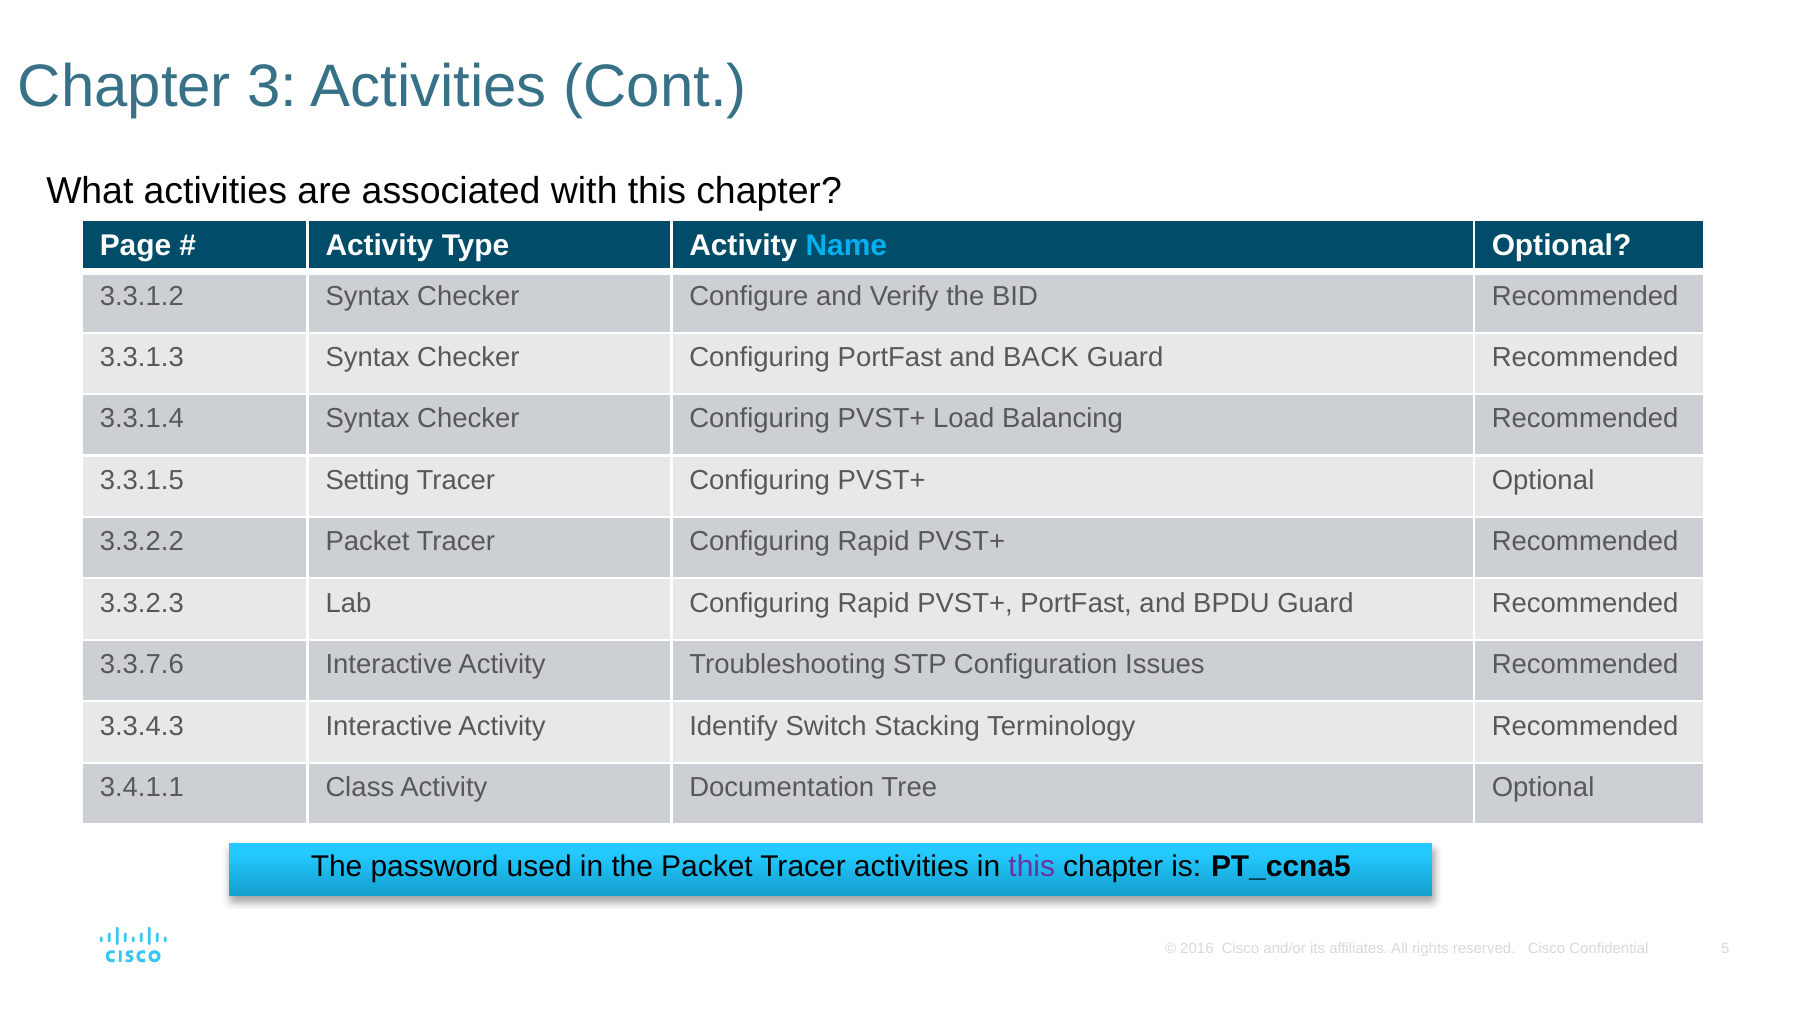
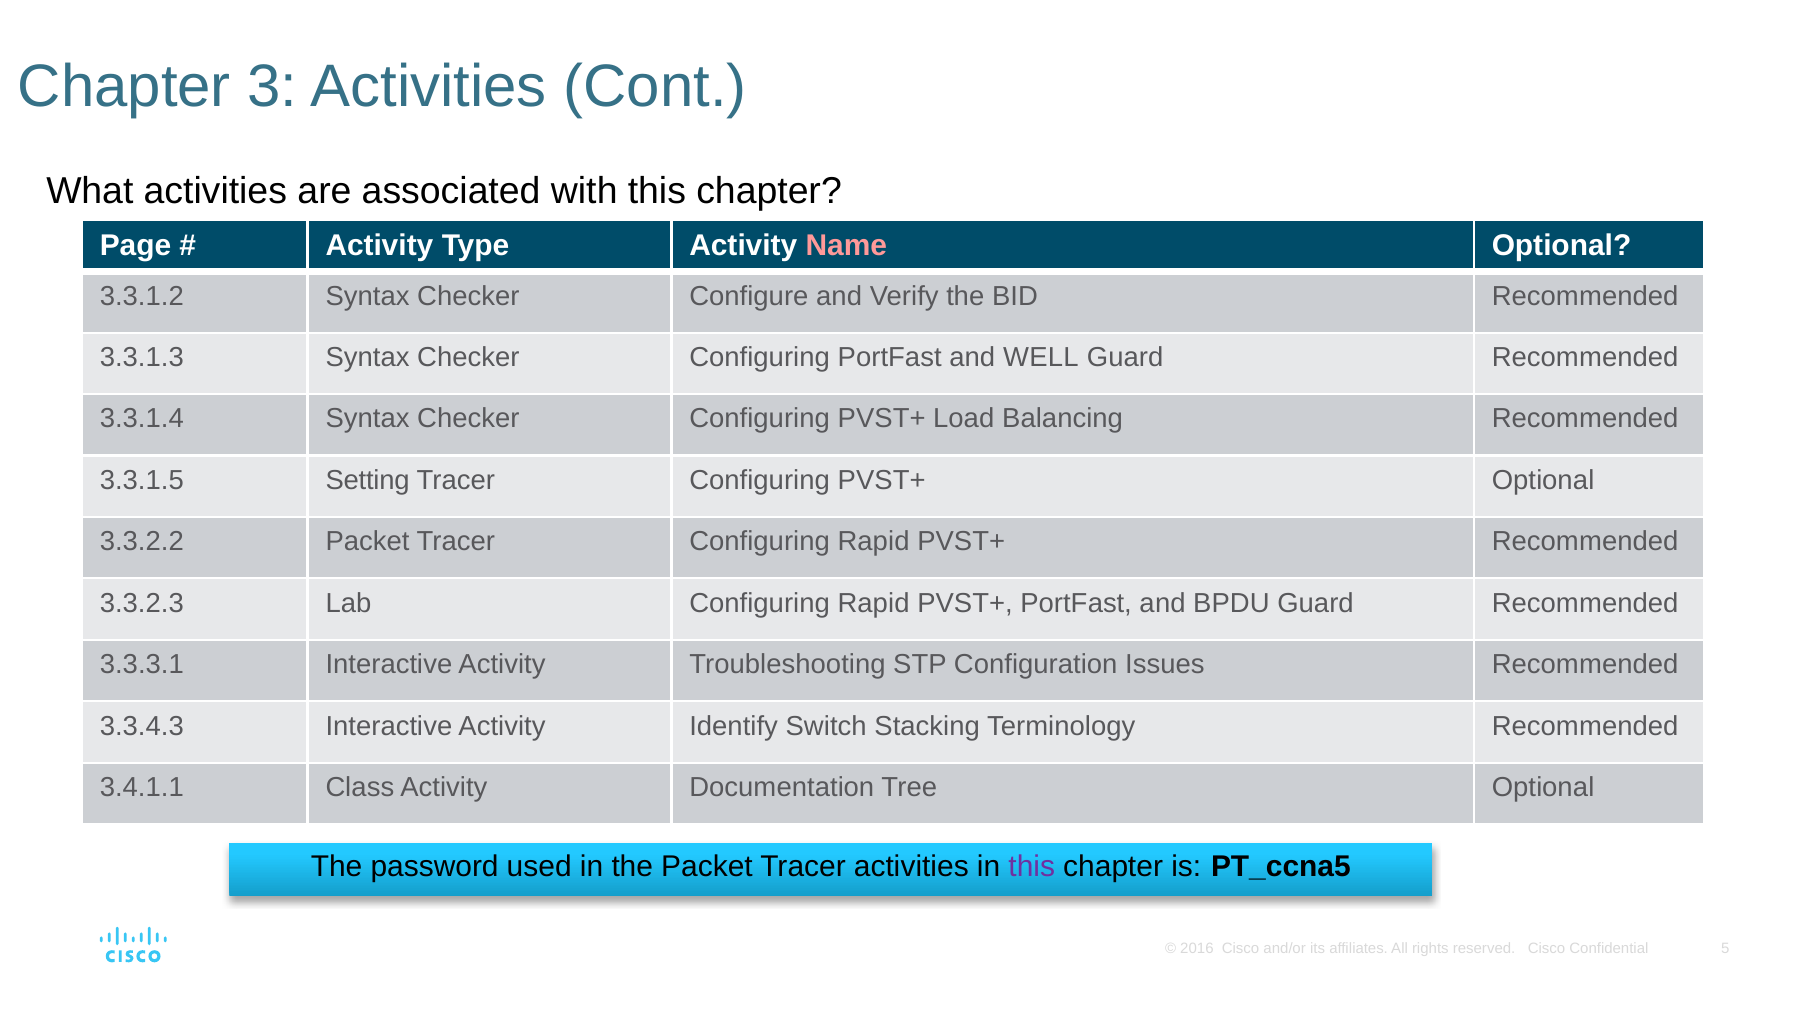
Name colour: light blue -> pink
BACK: BACK -> WELL
3.3.7.6: 3.3.7.6 -> 3.3.3.1
